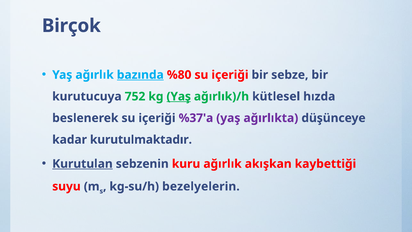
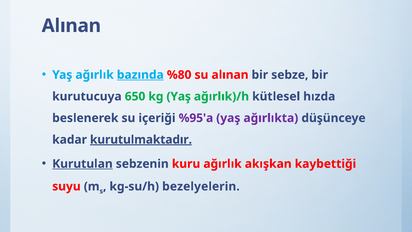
Birçok at (71, 26): Birçok -> Alınan
%80 su içeriği: içeriği -> alınan
752: 752 -> 650
Yaş at (179, 96) underline: present -> none
%37'a: %37'a -> %95'a
kurutulmaktadır underline: none -> present
